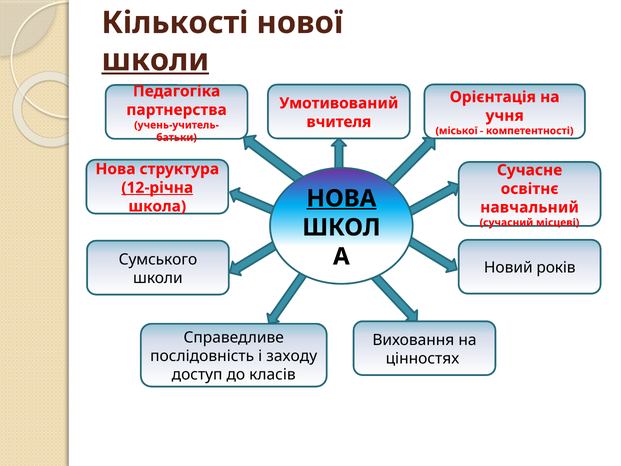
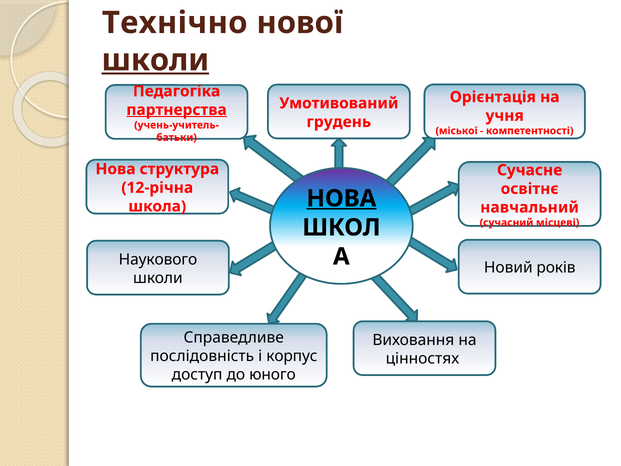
Кількості: Кількості -> Технічно
партнерства underline: none -> present
вчителя: вчителя -> грудень
12-річна underline: present -> none
Сумського: Сумського -> Наукового
заходу: заходу -> корпус
класів: класів -> юного
